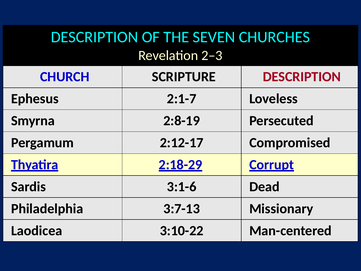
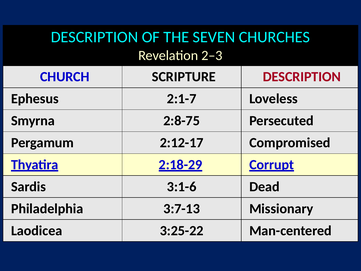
2:8-19: 2:8-19 -> 2:8-75
3:10-22: 3:10-22 -> 3:25-22
